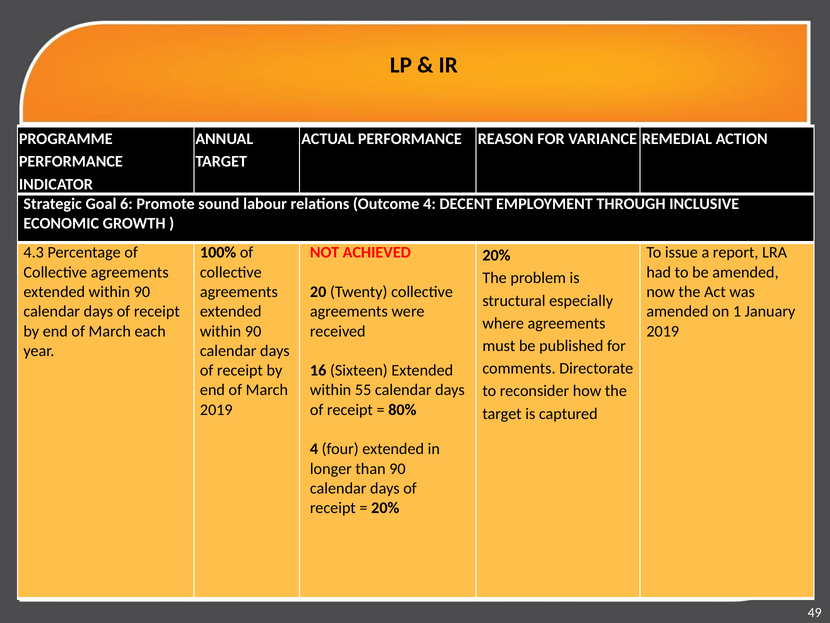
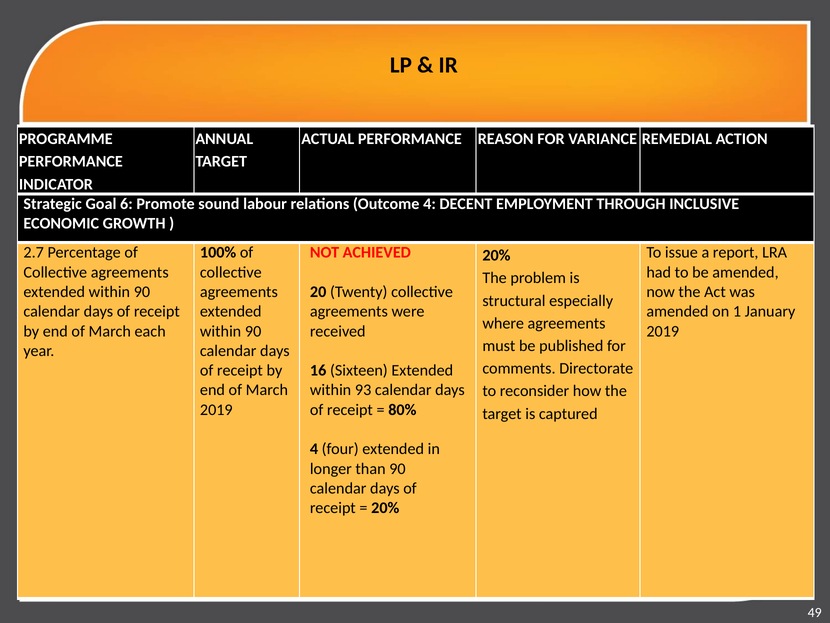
4.3: 4.3 -> 2.7
55: 55 -> 93
